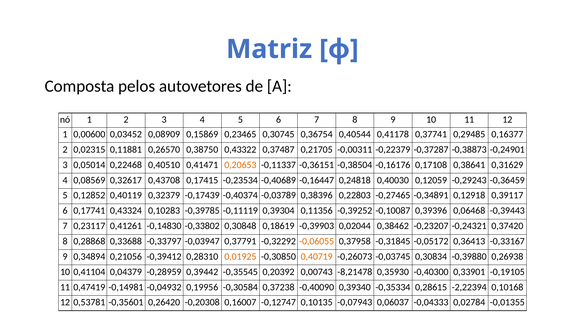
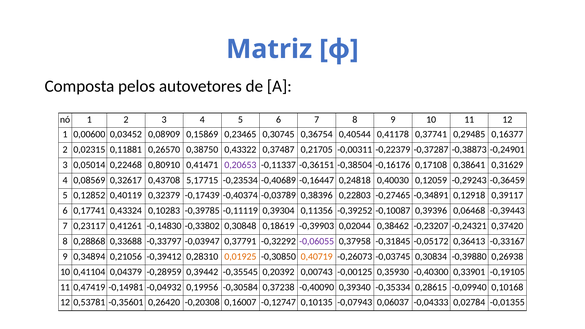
0,40510: 0,40510 -> 0,80910
0,20653 colour: orange -> purple
0,17415: 0,17415 -> 5,17715
-0,06055 colour: orange -> purple
-8,21478: -8,21478 -> -0,00125
-2,22394: -2,22394 -> -0,09940
